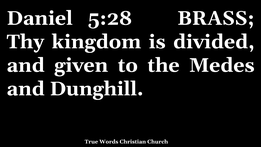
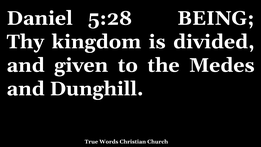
BRASS: BRASS -> BEING
